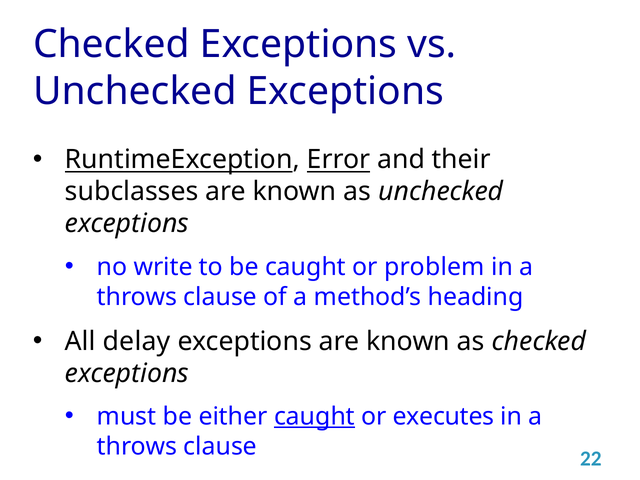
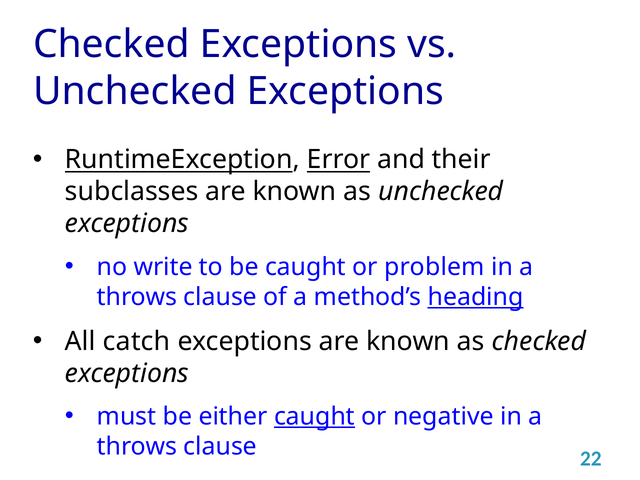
heading underline: none -> present
delay: delay -> catch
executes: executes -> negative
